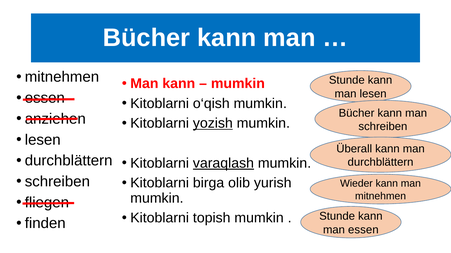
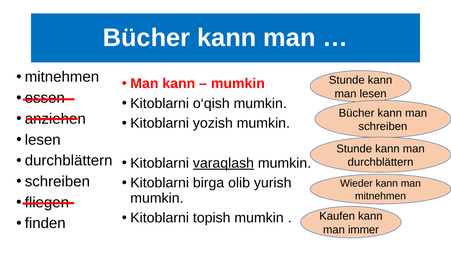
yozish underline: present -> none
Überall at (354, 149): Überall -> Stunde
Stunde at (337, 217): Stunde -> Kaufen
man essen: essen -> immer
